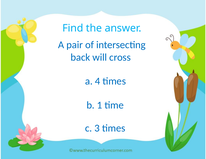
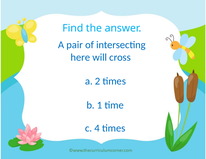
back: back -> here
4: 4 -> 2
3: 3 -> 4
